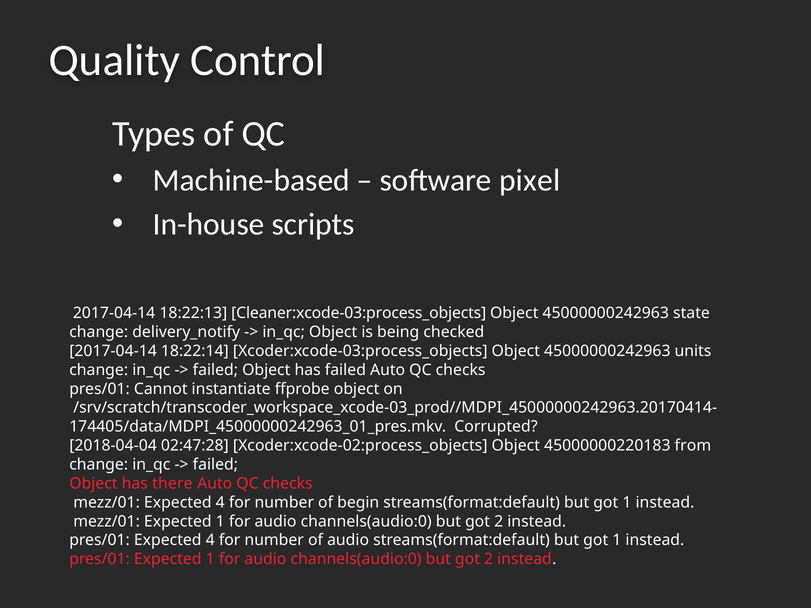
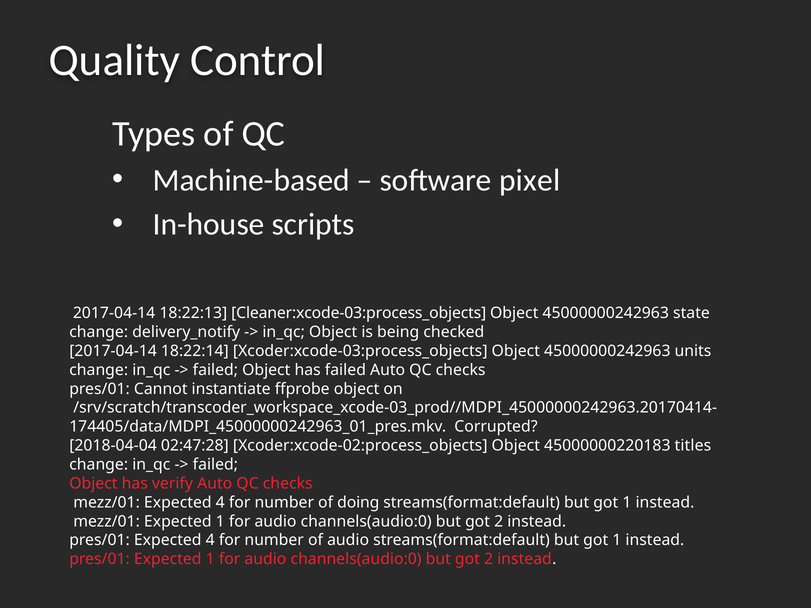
from: from -> titles
there: there -> verify
begin: begin -> doing
